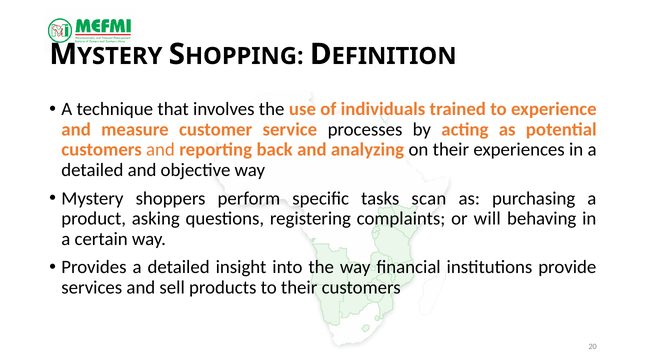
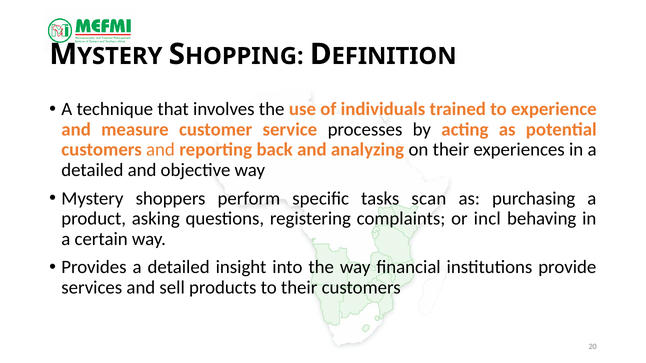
will: will -> incl
